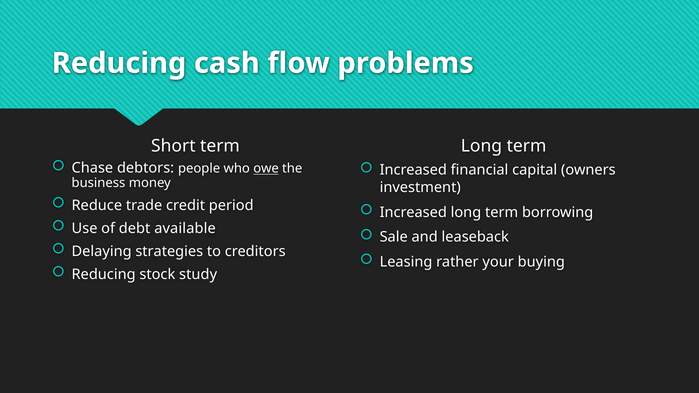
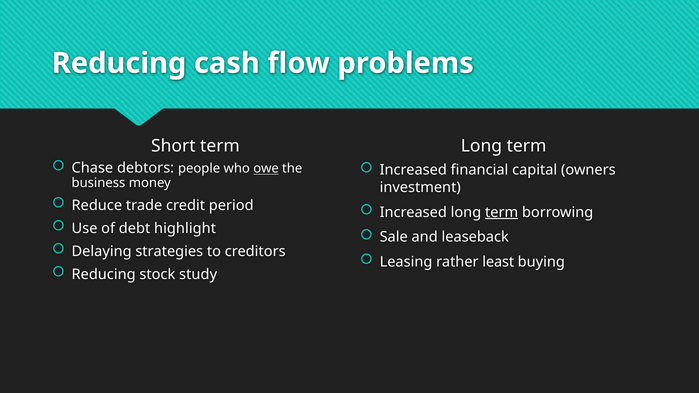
term at (502, 212) underline: none -> present
available: available -> highlight
your: your -> least
